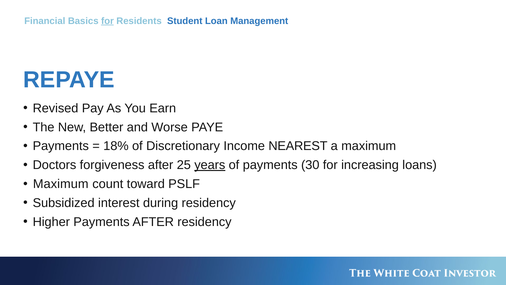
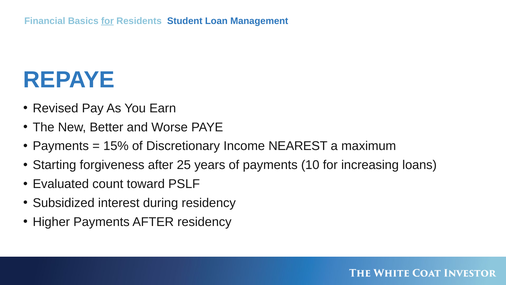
18%: 18% -> 15%
Doctors: Doctors -> Starting
years underline: present -> none
30: 30 -> 10
Maximum at (61, 184): Maximum -> Evaluated
